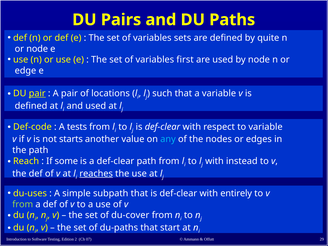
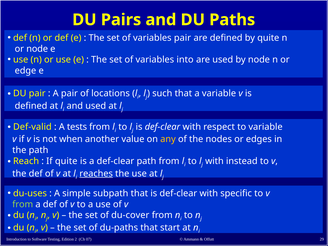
variables sets: sets -> pair
first: first -> into
pair at (37, 93) underline: present -> none
Def-code: Def-code -> Def-valid
starts: starts -> when
any colour: light blue -> yellow
If some: some -> quite
entirely: entirely -> specific
